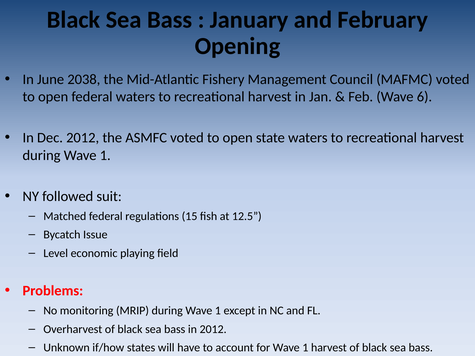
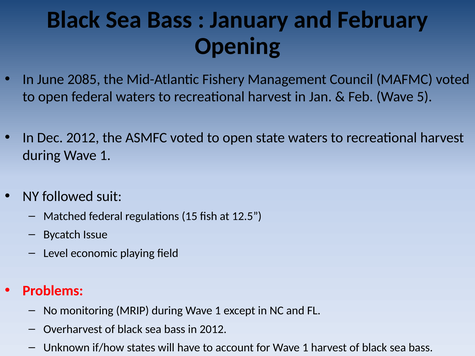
2038: 2038 -> 2085
6: 6 -> 5
